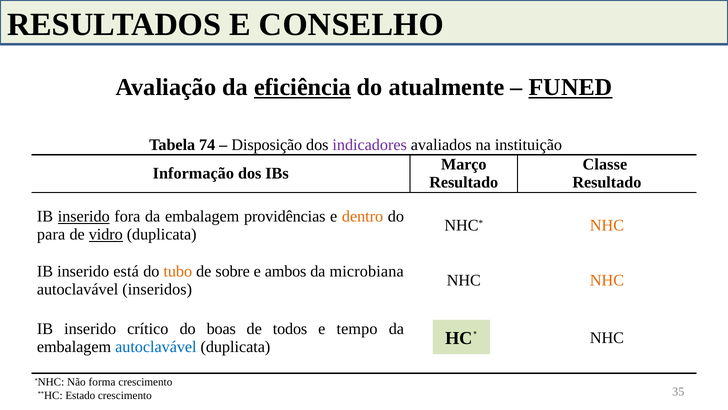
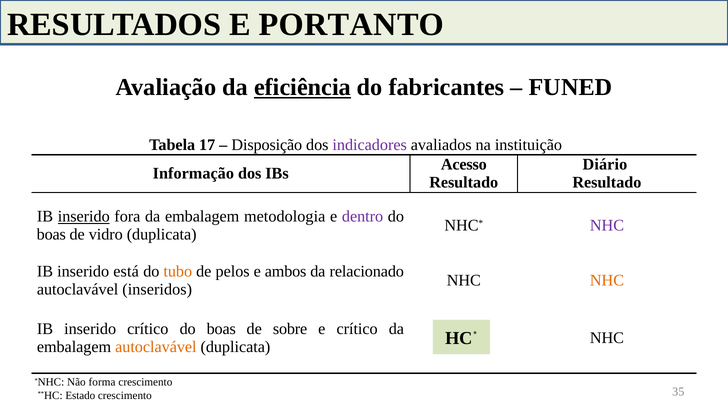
CONSELHO: CONSELHO -> PORTANTO
atualmente: atualmente -> fabricantes
FUNED underline: present -> none
74: 74 -> 17
Março: Março -> Acesso
Classe: Classe -> Diário
providências: providências -> metodologia
dentro colour: orange -> purple
NHC at (607, 225) colour: orange -> purple
para at (51, 234): para -> boas
vidro underline: present -> none
sobre: sobre -> pelos
microbiana: microbiana -> relacionado
todos: todos -> sobre
e tempo: tempo -> crítico
autoclavável at (156, 346) colour: blue -> orange
